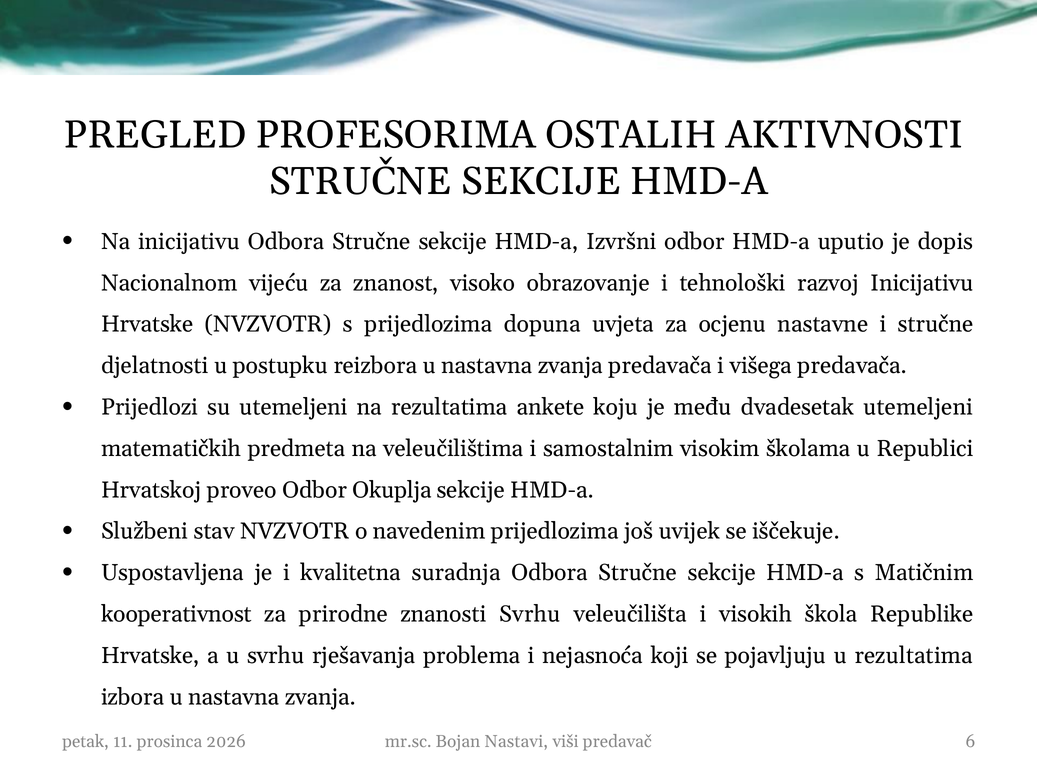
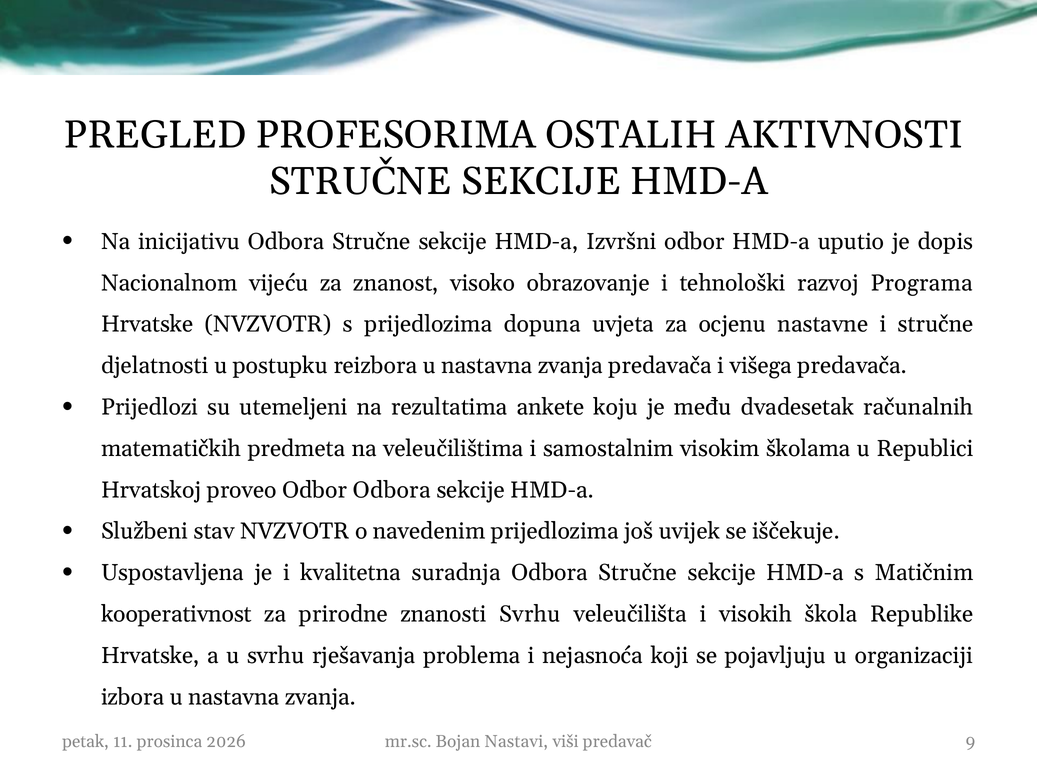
razvoj Inicijativu: Inicijativu -> Programa
dvadesetak utemeljeni: utemeljeni -> računalnih
Odbor Okuplja: Okuplja -> Odbora
u rezultatima: rezultatima -> organizaciji
6: 6 -> 9
